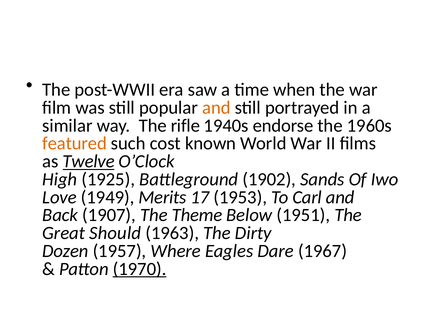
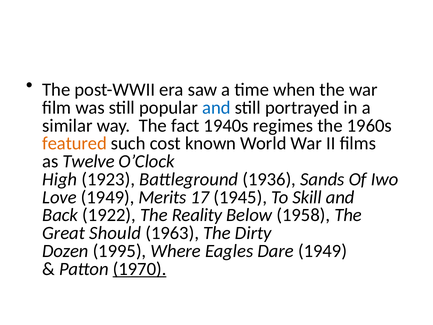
and at (216, 108) colour: orange -> blue
rifle: rifle -> fact
endorse: endorse -> regimes
Twelve underline: present -> none
1925: 1925 -> 1923
1902: 1902 -> 1936
1953: 1953 -> 1945
Carl: Carl -> Skill
1907: 1907 -> 1922
Theme: Theme -> Reality
1951: 1951 -> 1958
1957: 1957 -> 1995
Dare 1967: 1967 -> 1949
